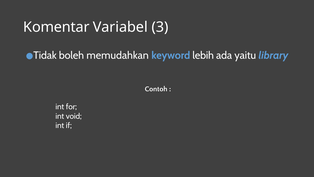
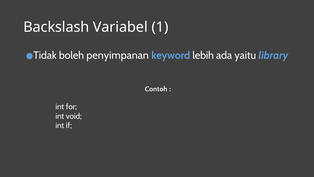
Komentar: Komentar -> Backslash
3: 3 -> 1
memudahkan: memudahkan -> penyimpanan
